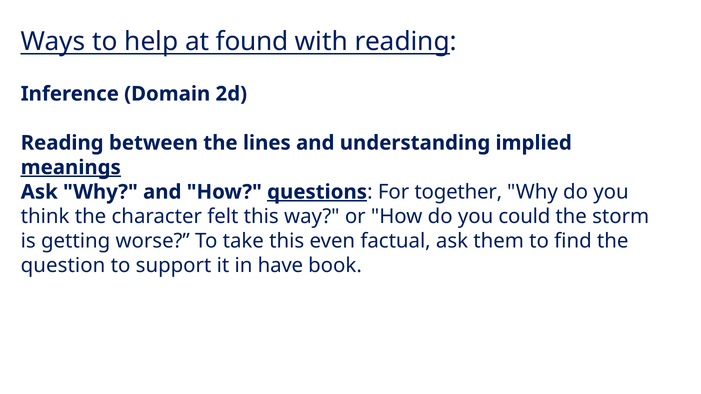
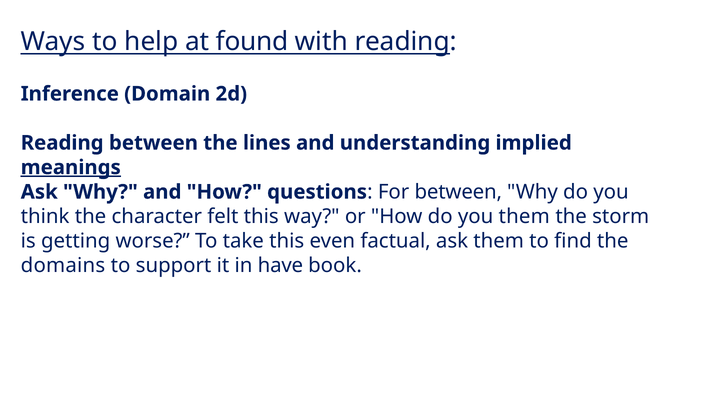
questions underline: present -> none
For together: together -> between
you could: could -> them
question: question -> domains
